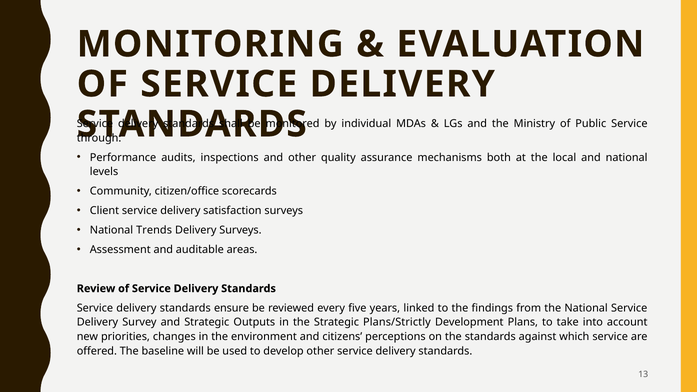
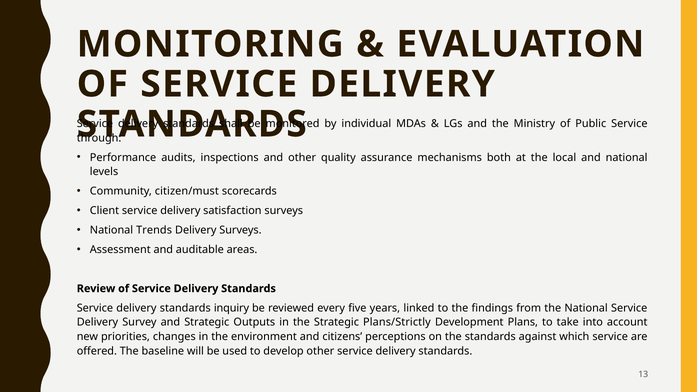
citizen/office: citizen/office -> citizen/must
ensure: ensure -> inquiry
